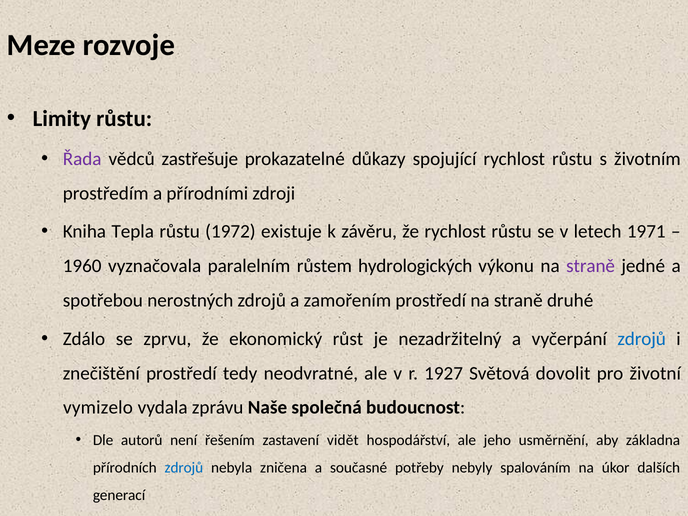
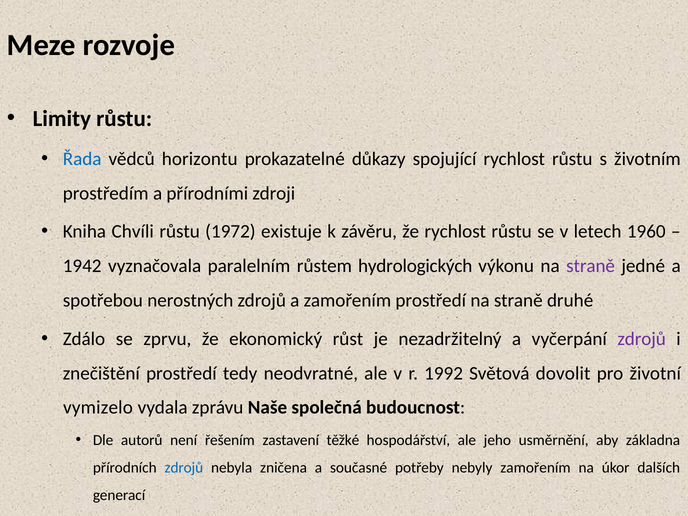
Řada colour: purple -> blue
zastřešuje: zastřešuje -> horizontu
Tepla: Tepla -> Chvíli
1971: 1971 -> 1960
1960: 1960 -> 1942
zdrojů at (642, 339) colour: blue -> purple
1927: 1927 -> 1992
vidět: vidět -> těžké
nebyly spalováním: spalováním -> zamořením
